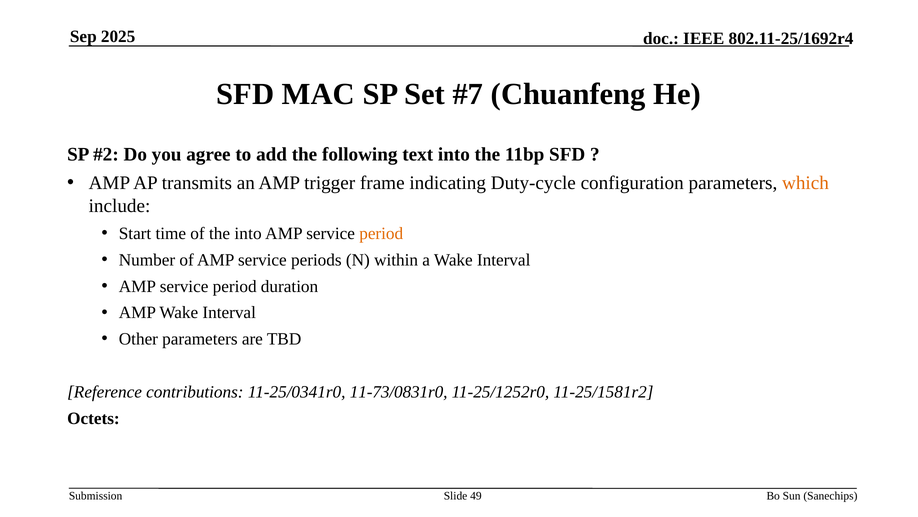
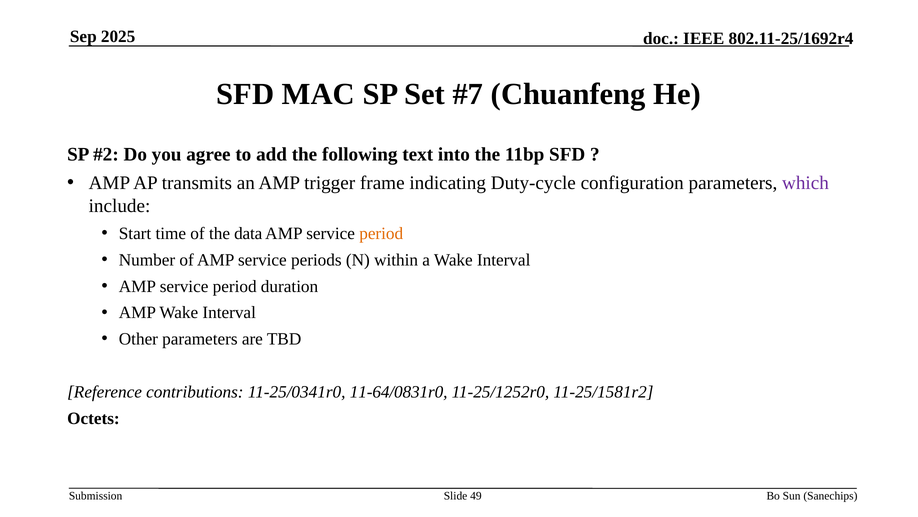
which colour: orange -> purple
the into: into -> data
11-73/0831r0: 11-73/0831r0 -> 11-64/0831r0
